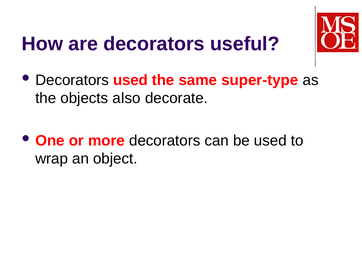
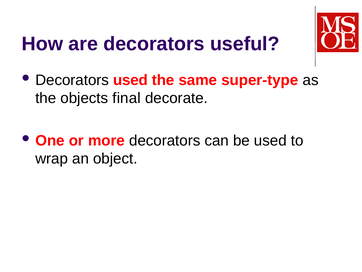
also: also -> final
